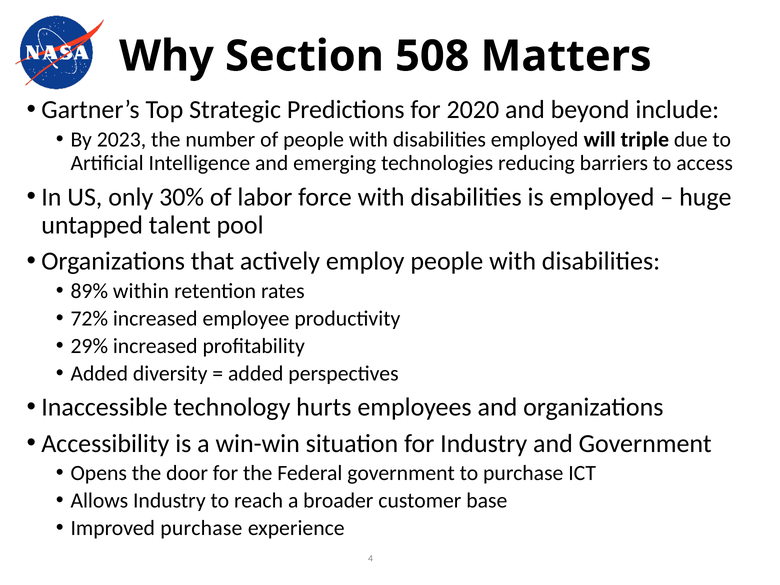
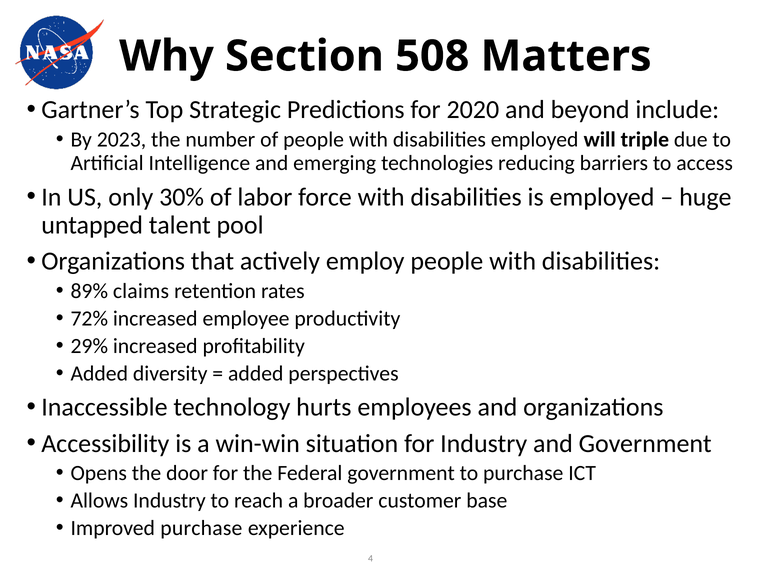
within: within -> claims
